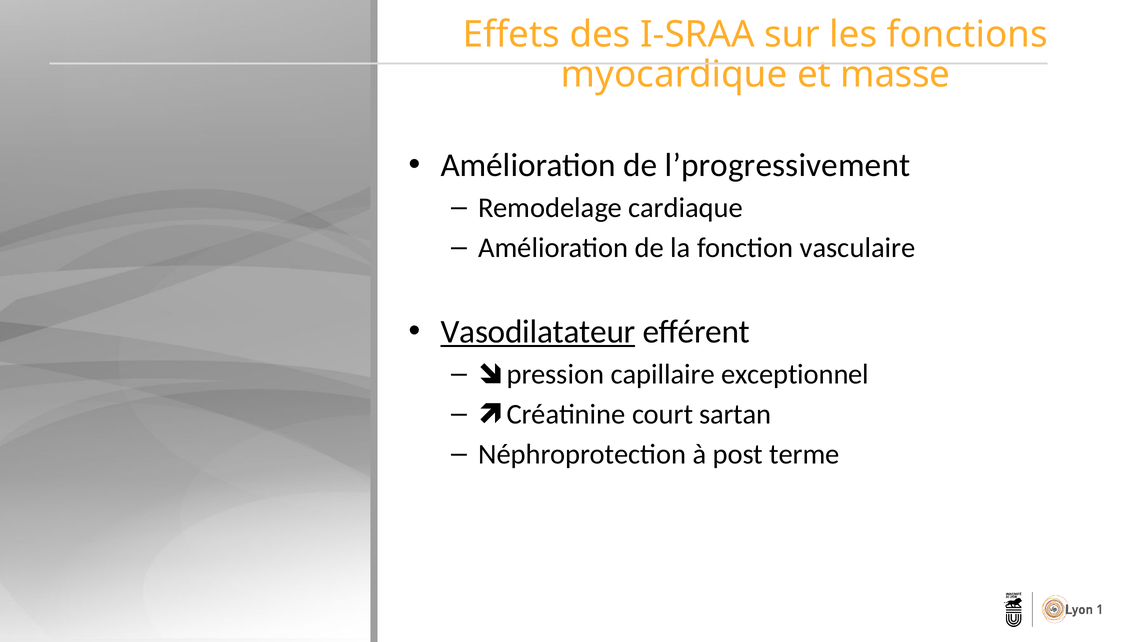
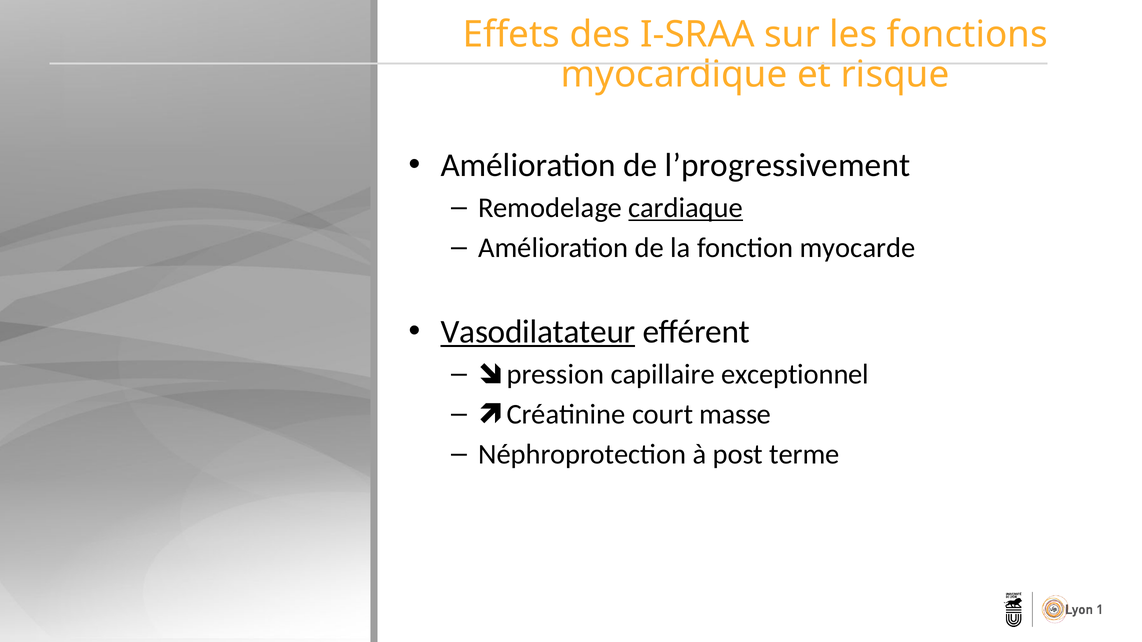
masse: masse -> risque
cardiaque underline: none -> present
vasculaire: vasculaire -> myocarde
sartan: sartan -> masse
